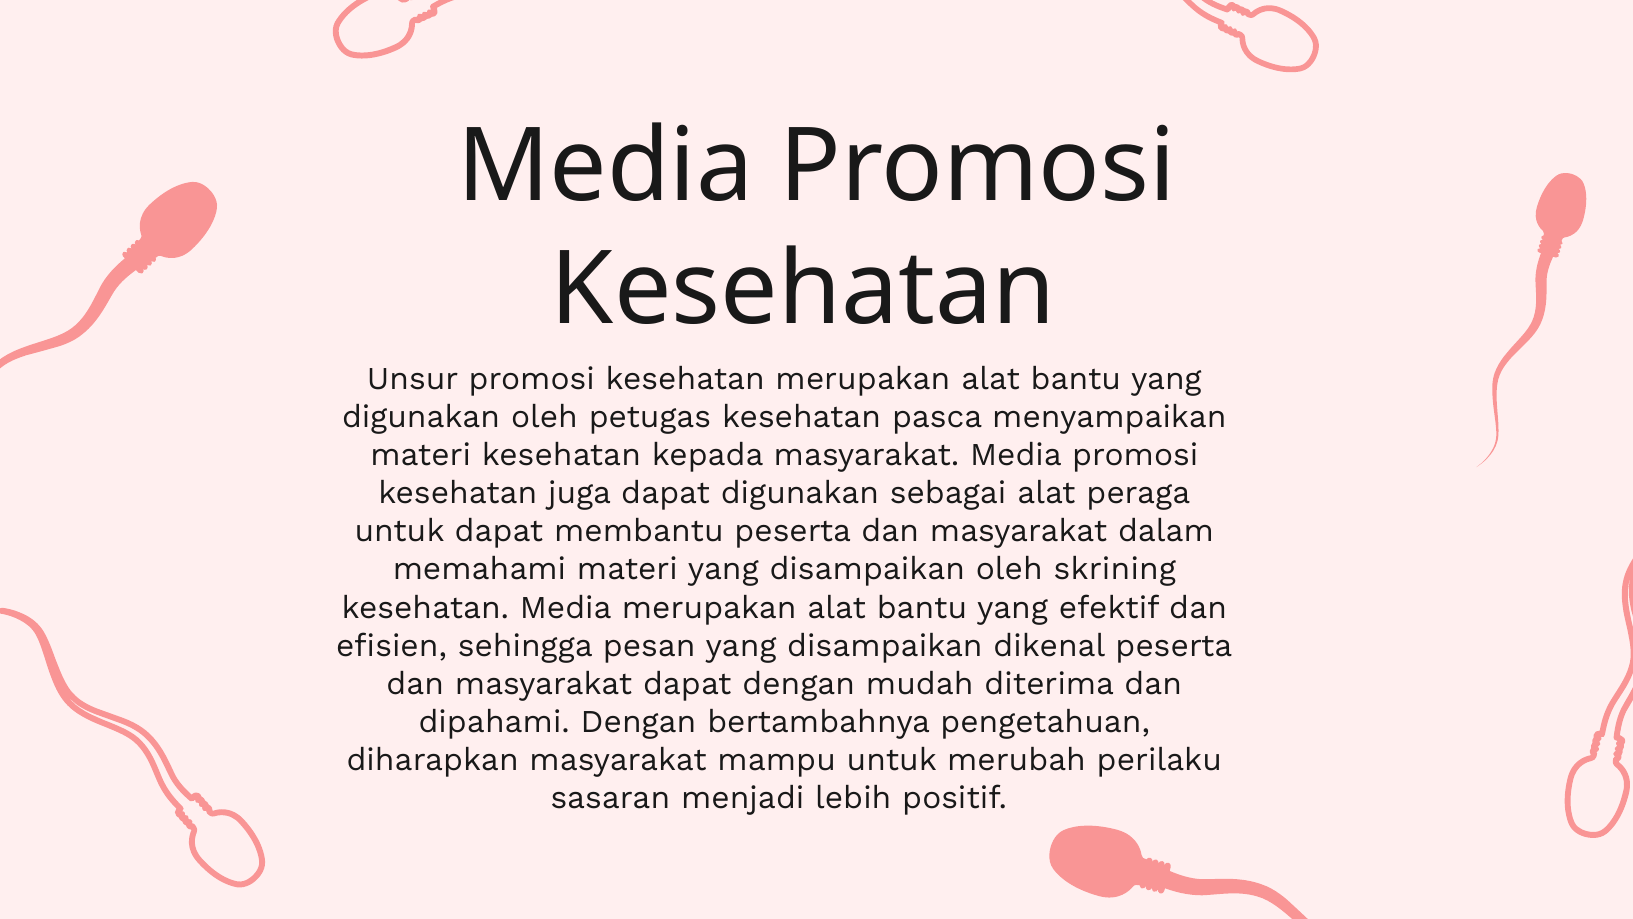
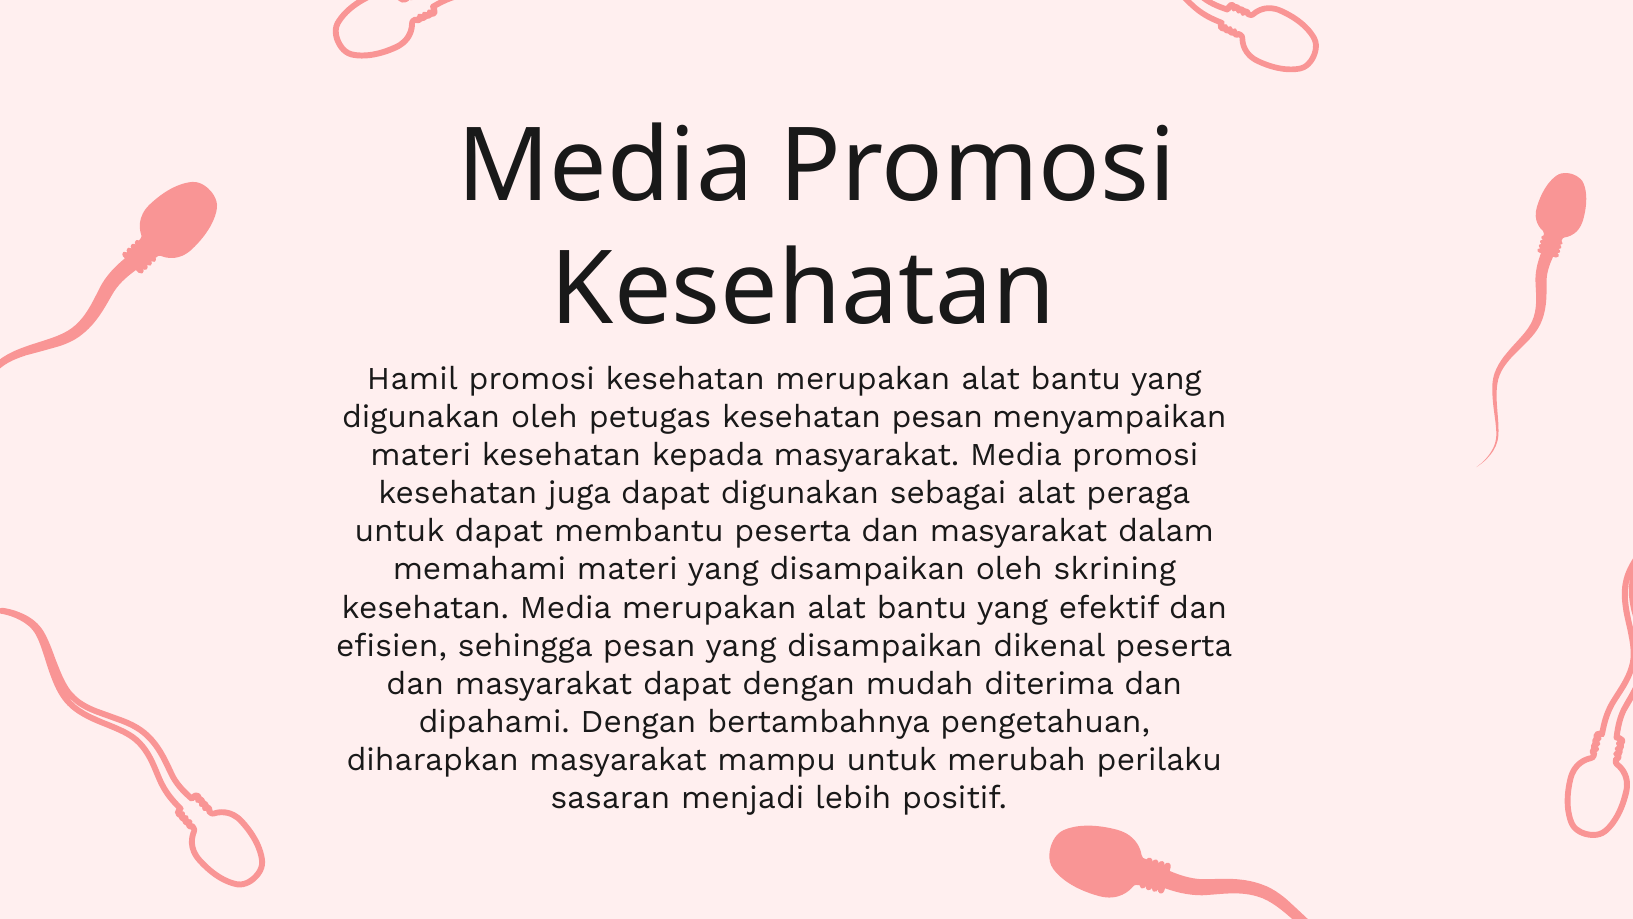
Unsur: Unsur -> Hamil
kesehatan pasca: pasca -> pesan
